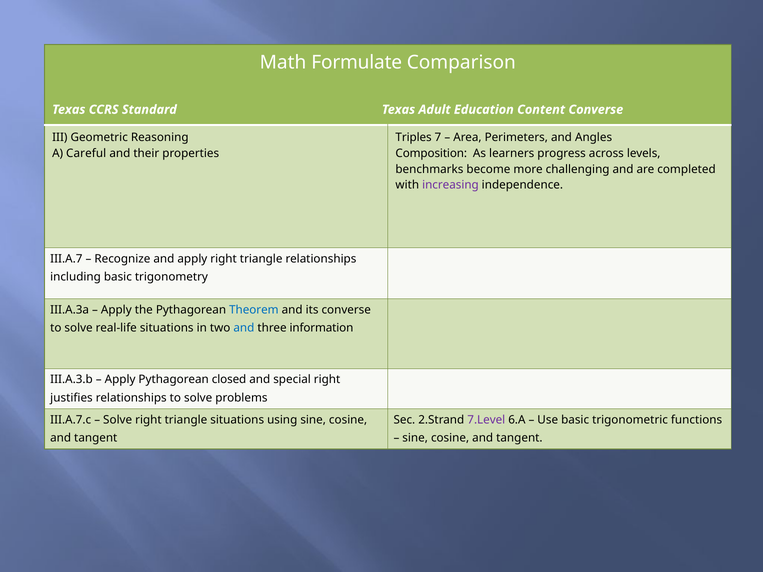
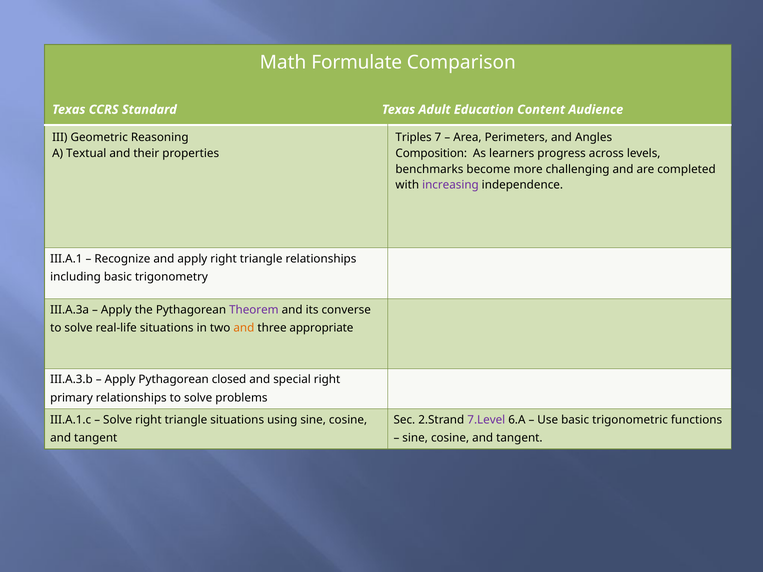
Content Converse: Converse -> Audience
Careful: Careful -> Textual
III.A.7: III.A.7 -> III.A.1
Theorem colour: blue -> purple
and at (244, 328) colour: blue -> orange
information: information -> appropriate
justifies: justifies -> primary
III.A.7.c: III.A.7.c -> III.A.1.c
